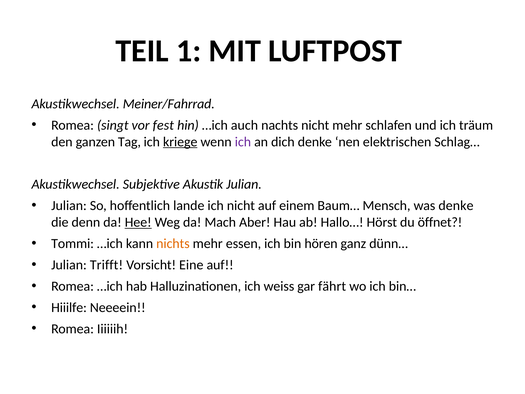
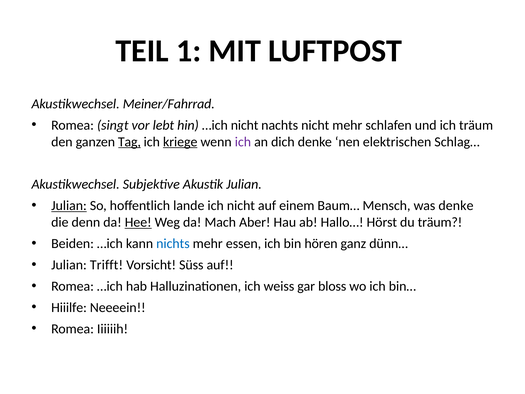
fest: fest -> lebt
…ich auch: auch -> nicht
Tag underline: none -> present
Julian at (69, 206) underline: none -> present
du öffnet: öffnet -> träum
Tommi: Tommi -> Beiden
nichts colour: orange -> blue
Eine: Eine -> Süss
fährt: fährt -> bloss
